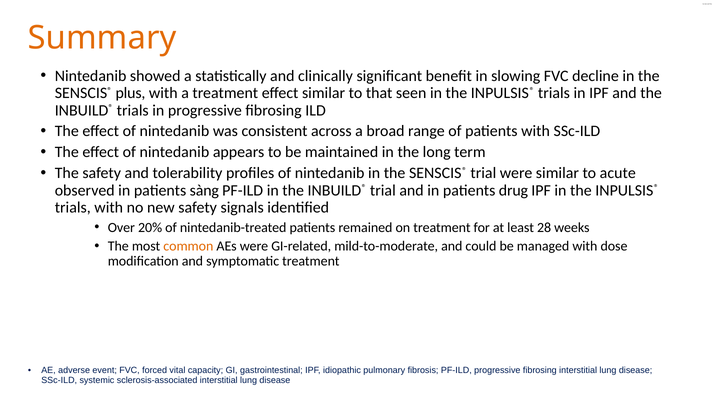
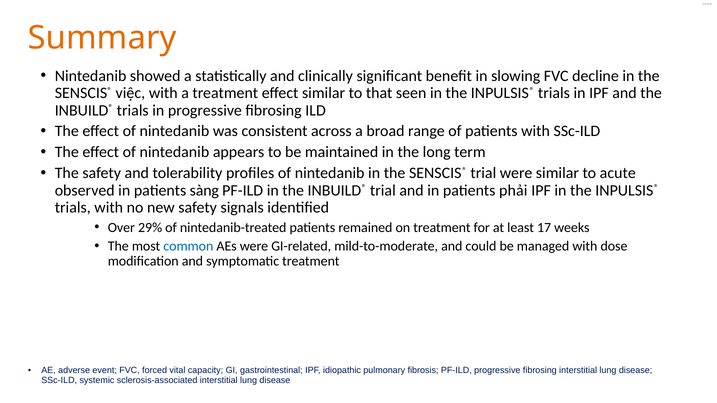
plus: plus -> việc
drug: drug -> phải
20%: 20% -> 29%
28: 28 -> 17
common colour: orange -> blue
